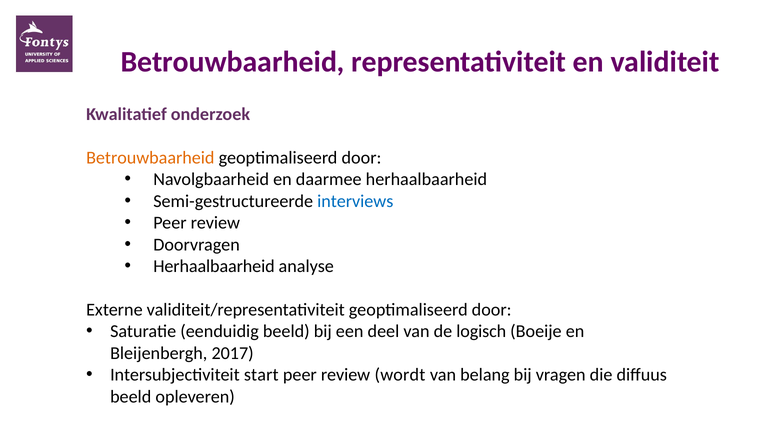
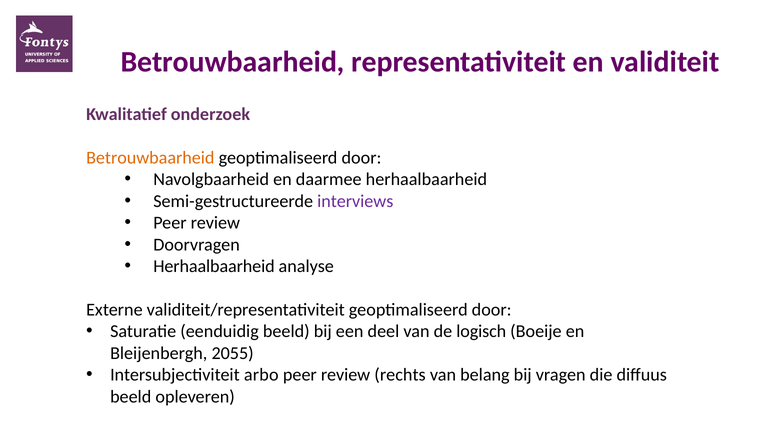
interviews colour: blue -> purple
2017: 2017 -> 2055
start: start -> arbo
wordt: wordt -> rechts
